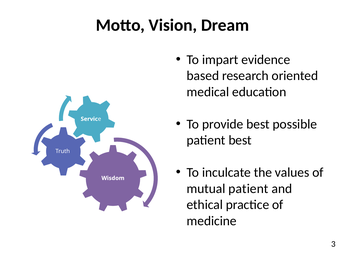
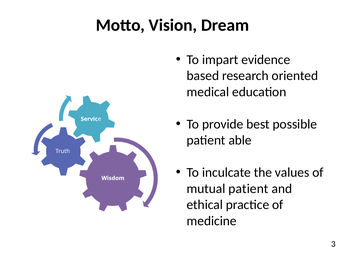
patient best: best -> able
